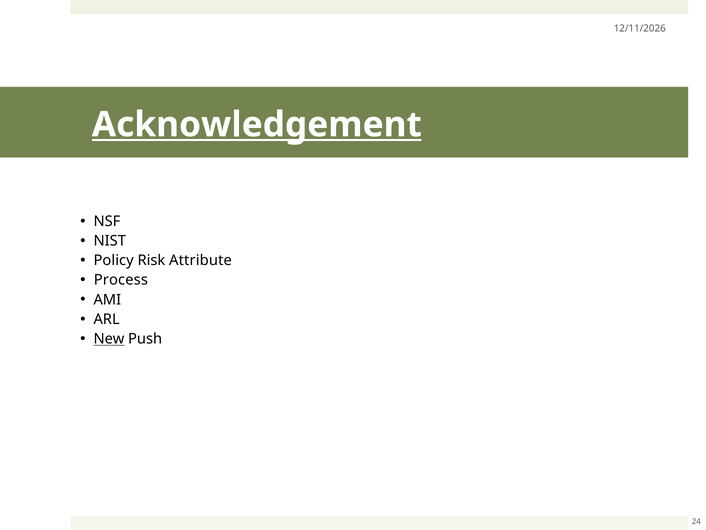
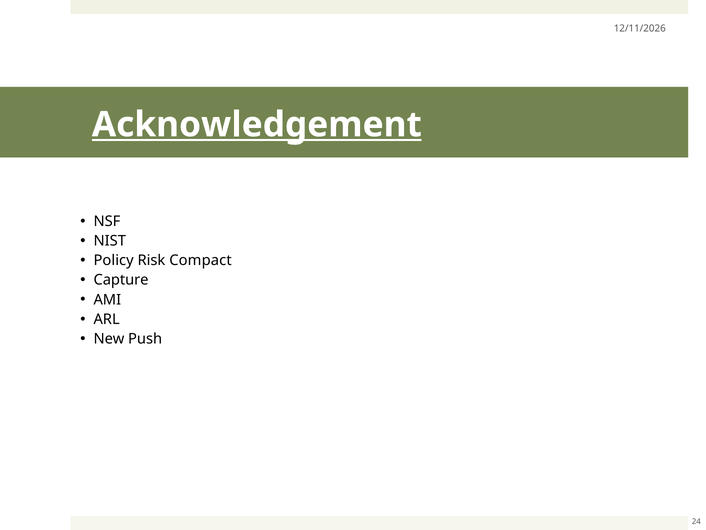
Attribute: Attribute -> Compact
Process: Process -> Capture
New underline: present -> none
